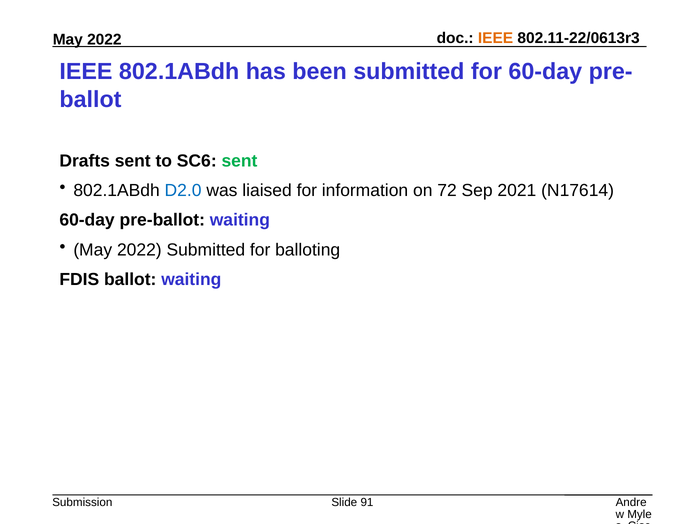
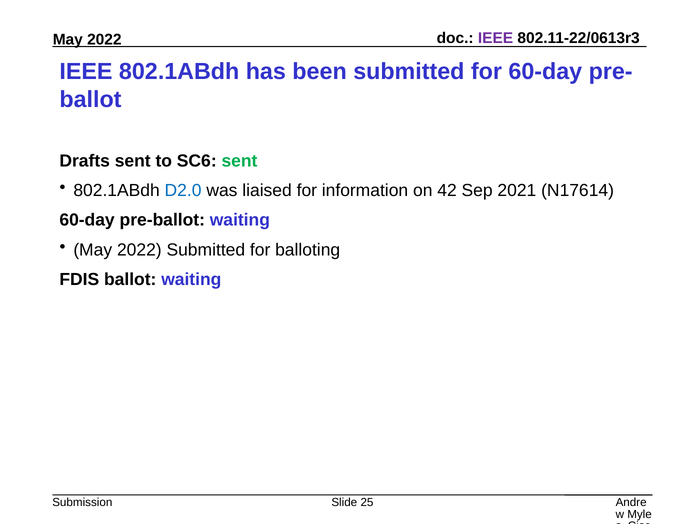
IEEE at (496, 38) colour: orange -> purple
72: 72 -> 42
91: 91 -> 25
